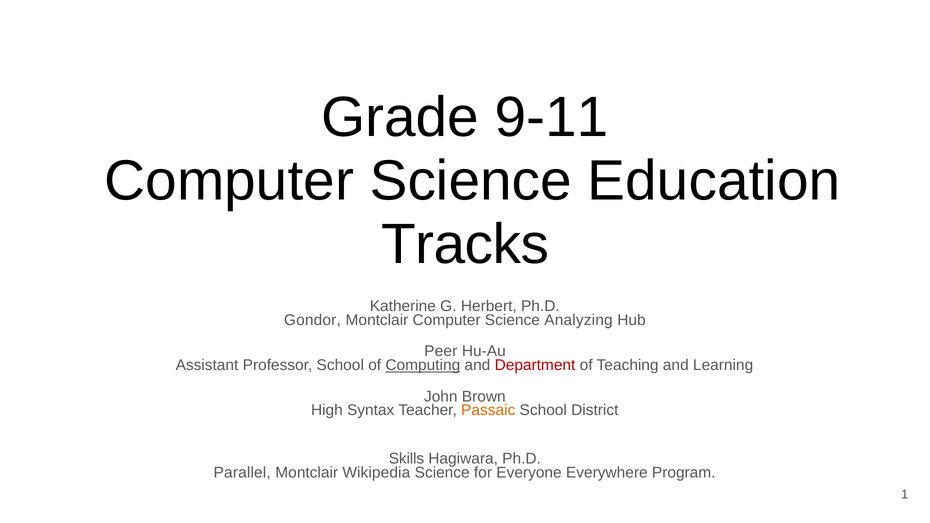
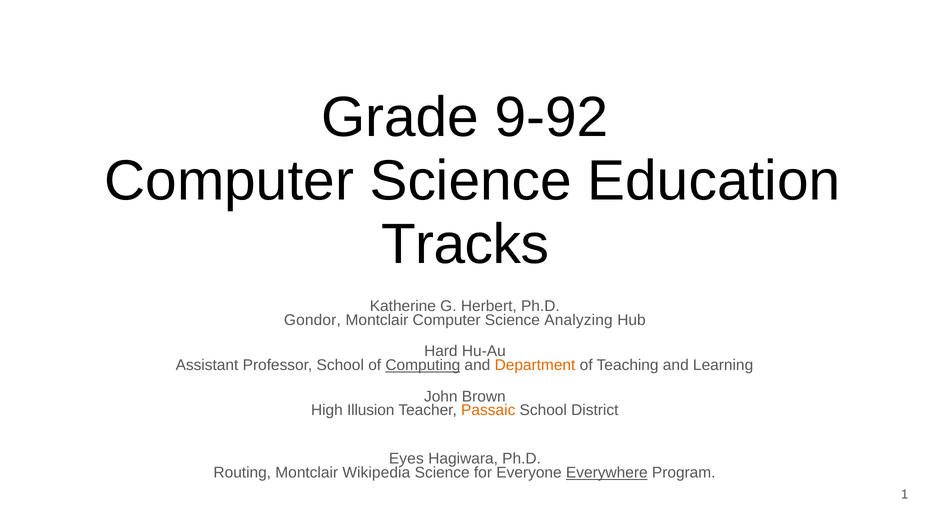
9-11: 9-11 -> 9-92
Peer: Peer -> Hard
Department colour: red -> orange
Syntax: Syntax -> Illusion
Skills: Skills -> Eyes
Parallel: Parallel -> Routing
Everywhere underline: none -> present
